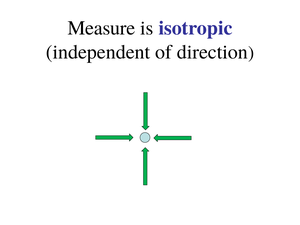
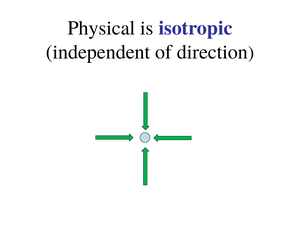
Measure: Measure -> Physical
